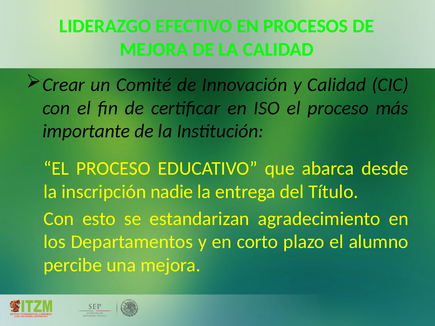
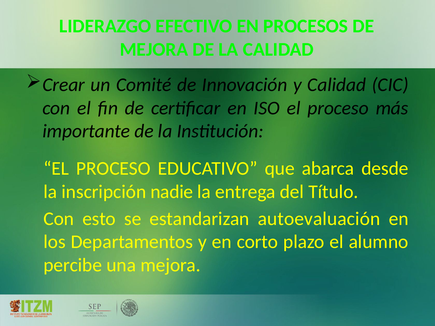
agradecimiento: agradecimiento -> autoevaluación
